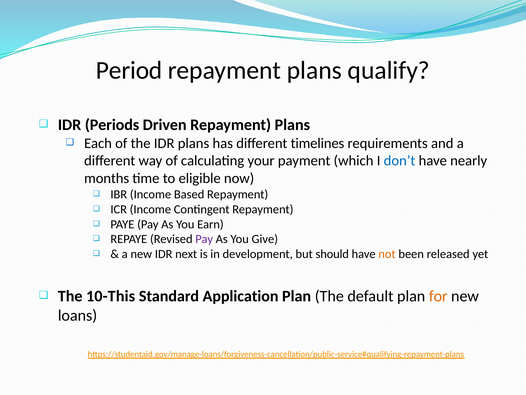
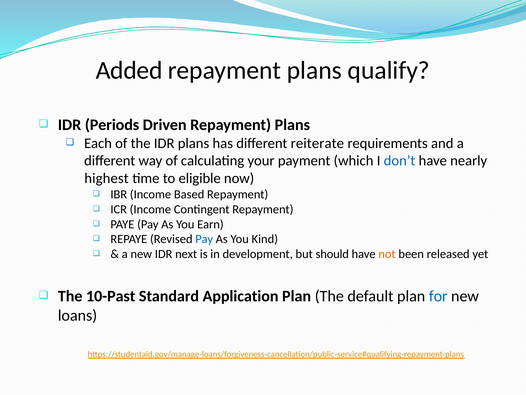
Period: Period -> Added
timelines: timelines -> reiterate
months: months -> highest
Pay at (204, 239) colour: purple -> blue
Give: Give -> Kind
10-This: 10-This -> 10-Past
for colour: orange -> blue
